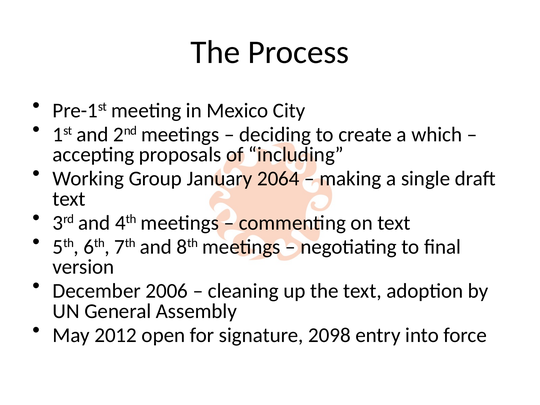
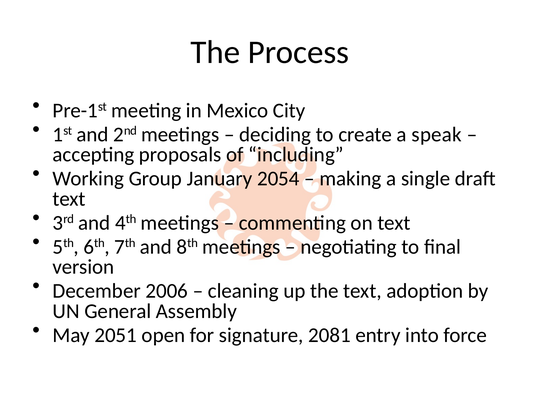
which: which -> speak
2064: 2064 -> 2054
2012: 2012 -> 2051
2098: 2098 -> 2081
